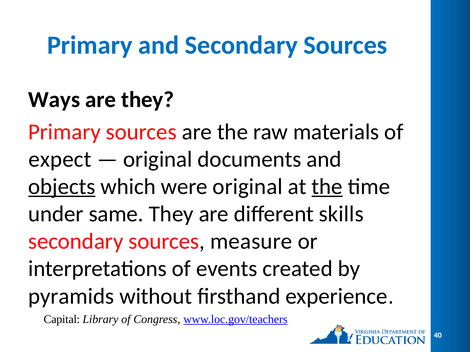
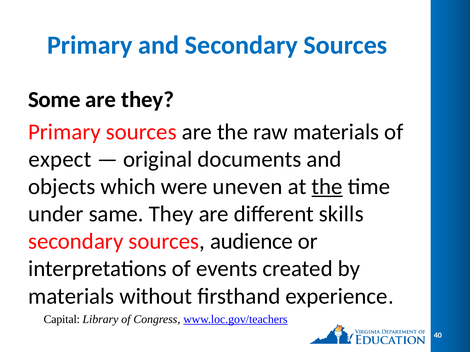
Ways: Ways -> Some
objects underline: present -> none
were original: original -> uneven
measure: measure -> audience
pyramids at (71, 297): pyramids -> materials
